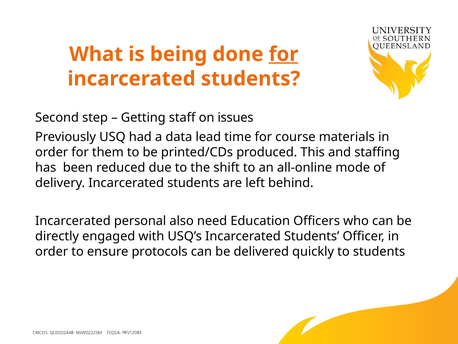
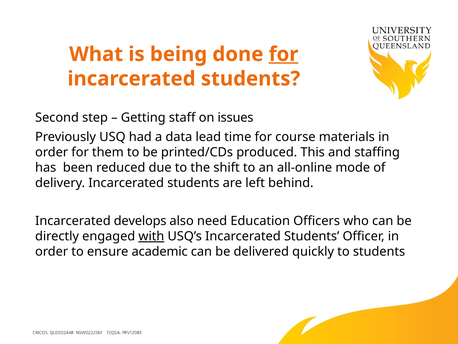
personal: personal -> develops
with underline: none -> present
protocols: protocols -> academic
